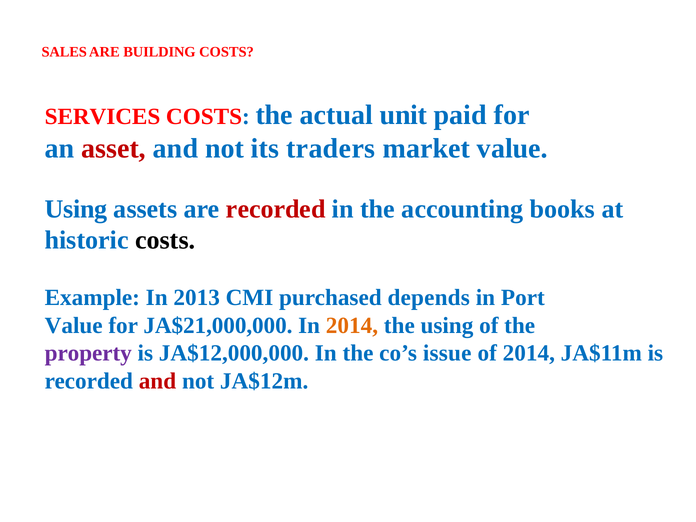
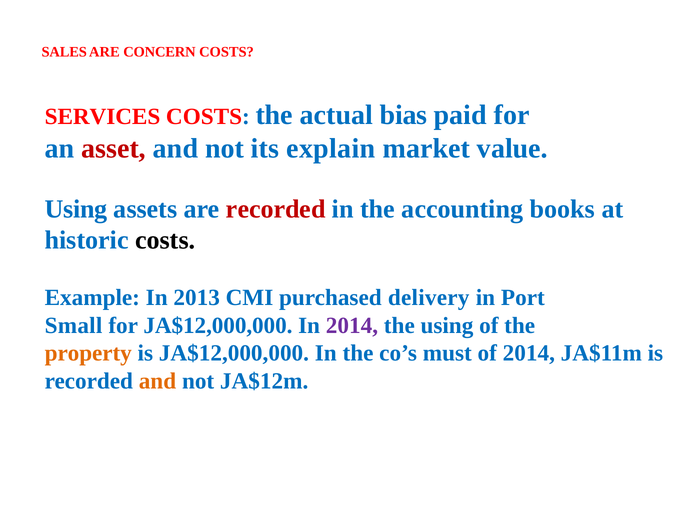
BUILDING: BUILDING -> CONCERN
unit: unit -> bias
traders: traders -> explain
depends: depends -> delivery
Value at (74, 325): Value -> Small
for JA$21,000,000: JA$21,000,000 -> JA$12,000,000
2014 at (352, 325) colour: orange -> purple
property colour: purple -> orange
issue: issue -> must
and at (157, 381) colour: red -> orange
